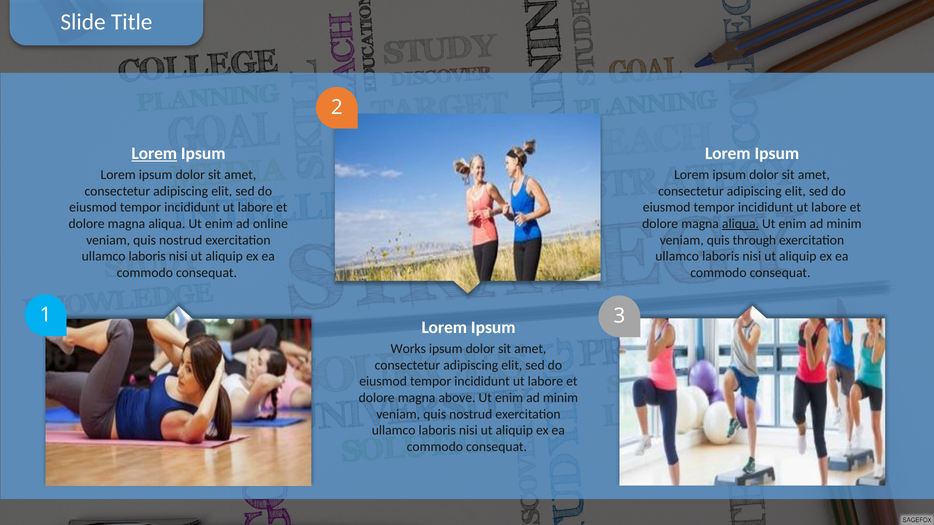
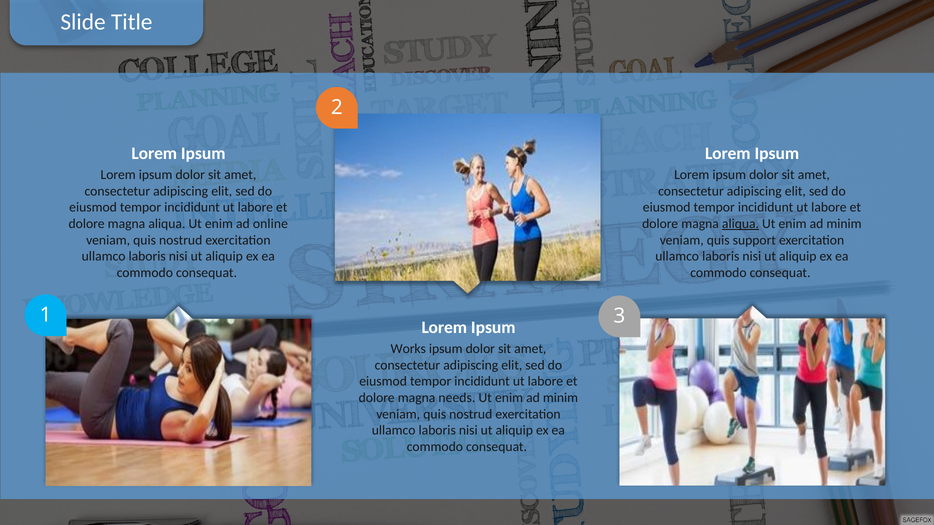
Lorem at (154, 154) underline: present -> none
through: through -> support
above: above -> needs
